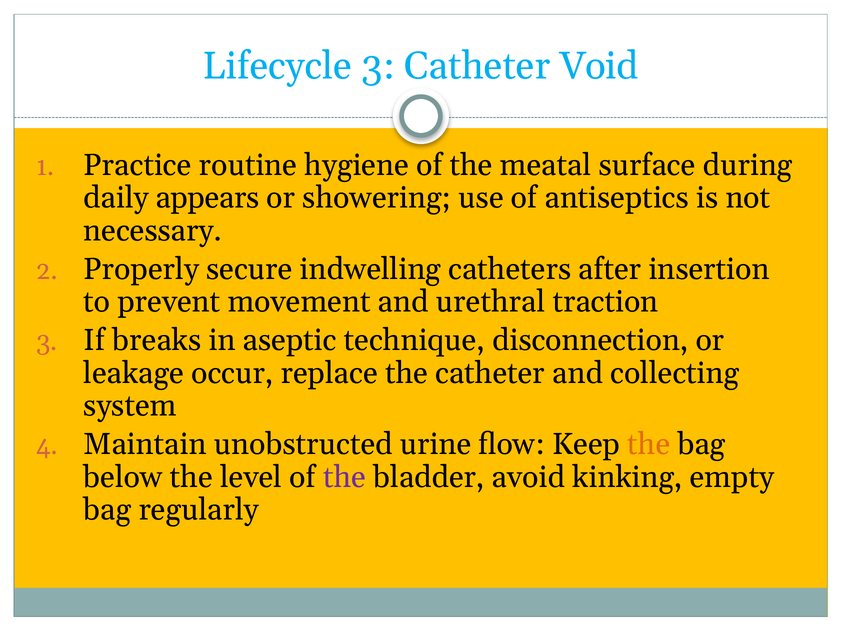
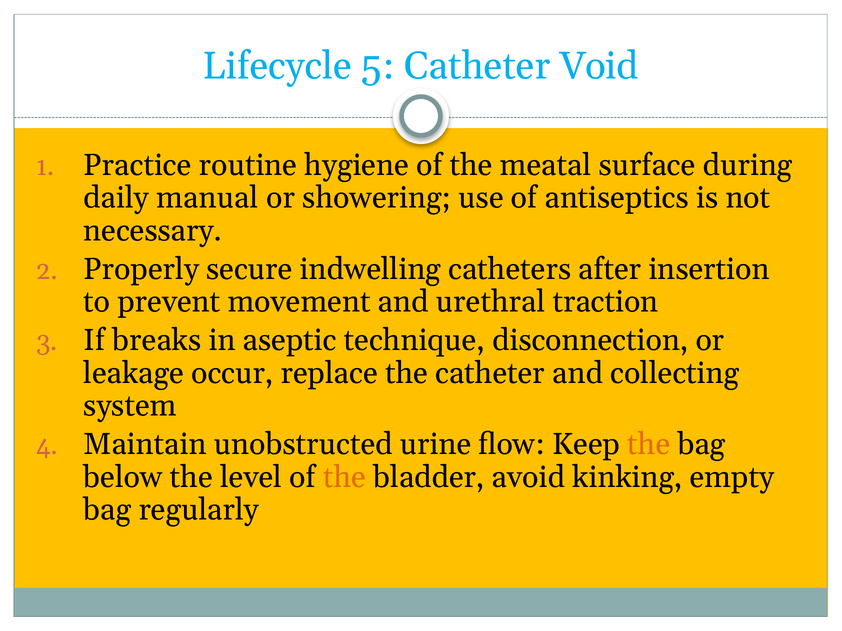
Lifecycle 3: 3 -> 5
appears: appears -> manual
the at (345, 477) colour: purple -> orange
